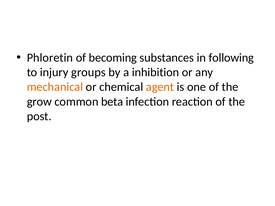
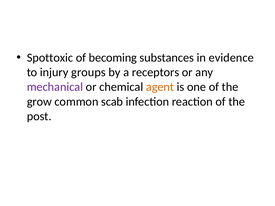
Phloretin: Phloretin -> Spottoxic
following: following -> evidence
inhibition: inhibition -> receptors
mechanical colour: orange -> purple
beta: beta -> scab
